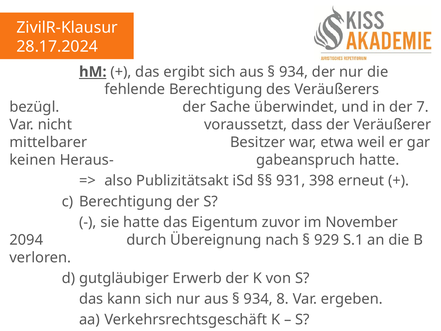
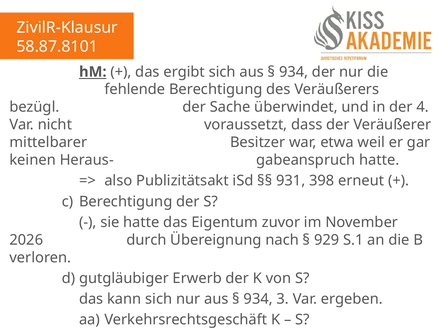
28.17.2024: 28.17.2024 -> 58.87.8101
7: 7 -> 4
2094: 2094 -> 2026
8: 8 -> 3
